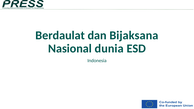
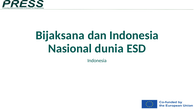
Berdaulat: Berdaulat -> Bijaksana
dan Bijaksana: Bijaksana -> Indonesia
